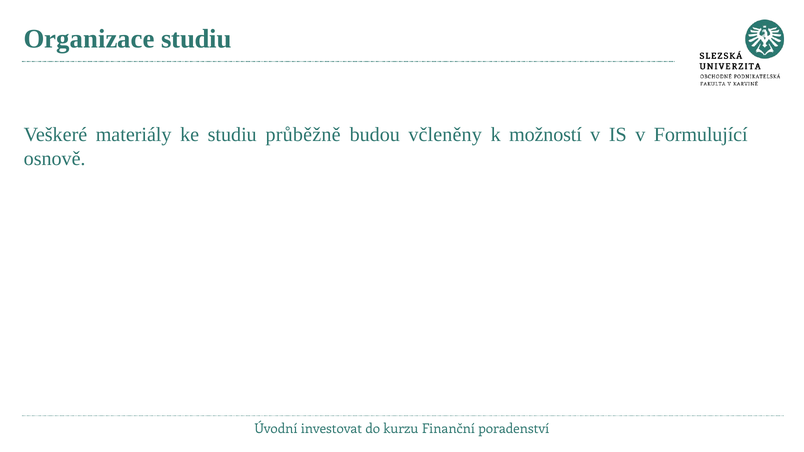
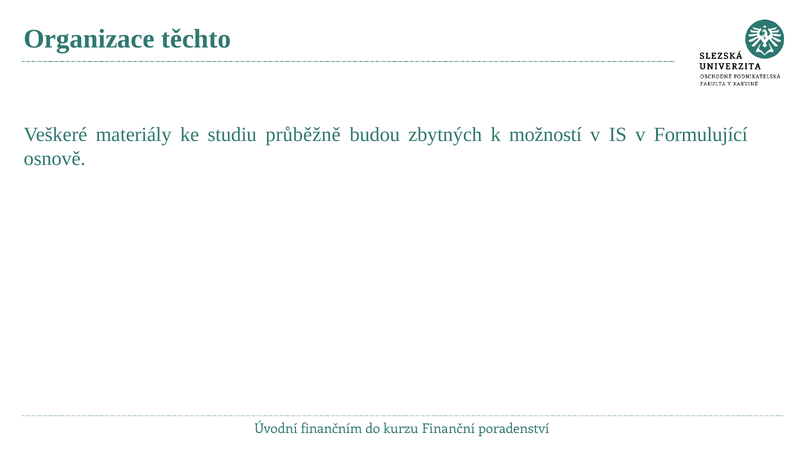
Organizace studiu: studiu -> těchto
včleněny: včleněny -> zbytných
investovat: investovat -> finančním
